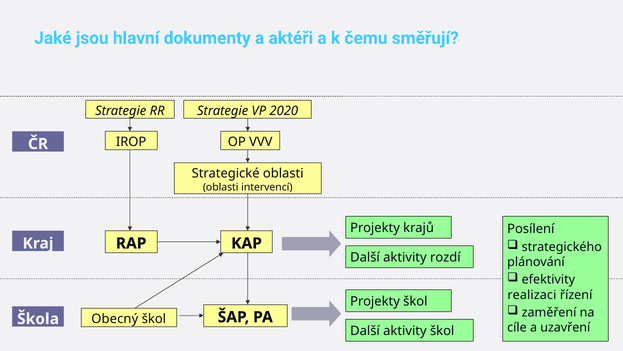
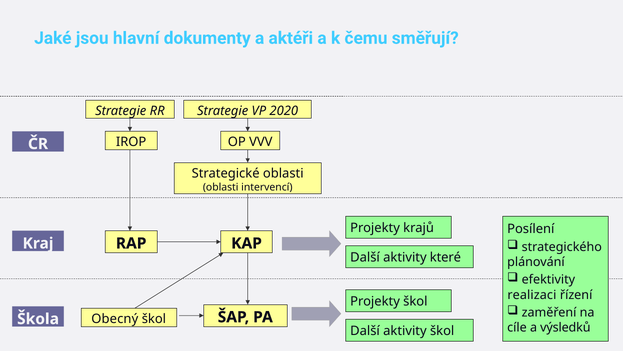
rozdí: rozdí -> které
uzavření: uzavření -> výsledků
